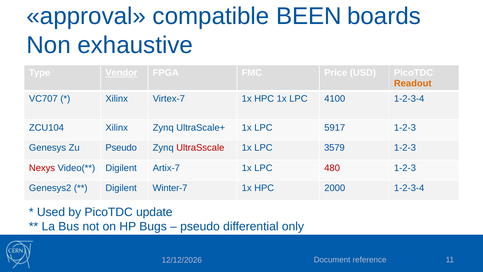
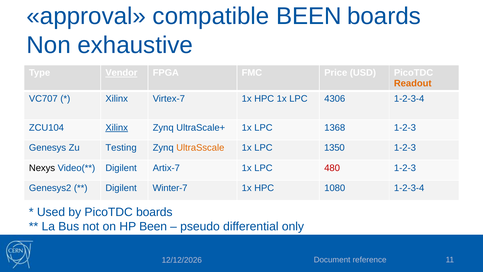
4100: 4100 -> 4306
Xilinx at (117, 128) underline: none -> present
5917: 5917 -> 1368
Zu Pseudo: Pseudo -> Testing
UltraSscale colour: red -> orange
3579: 3579 -> 1350
Nexys colour: red -> black
2000: 2000 -> 1080
PicoTDC update: update -> boards
HP Bugs: Bugs -> Been
